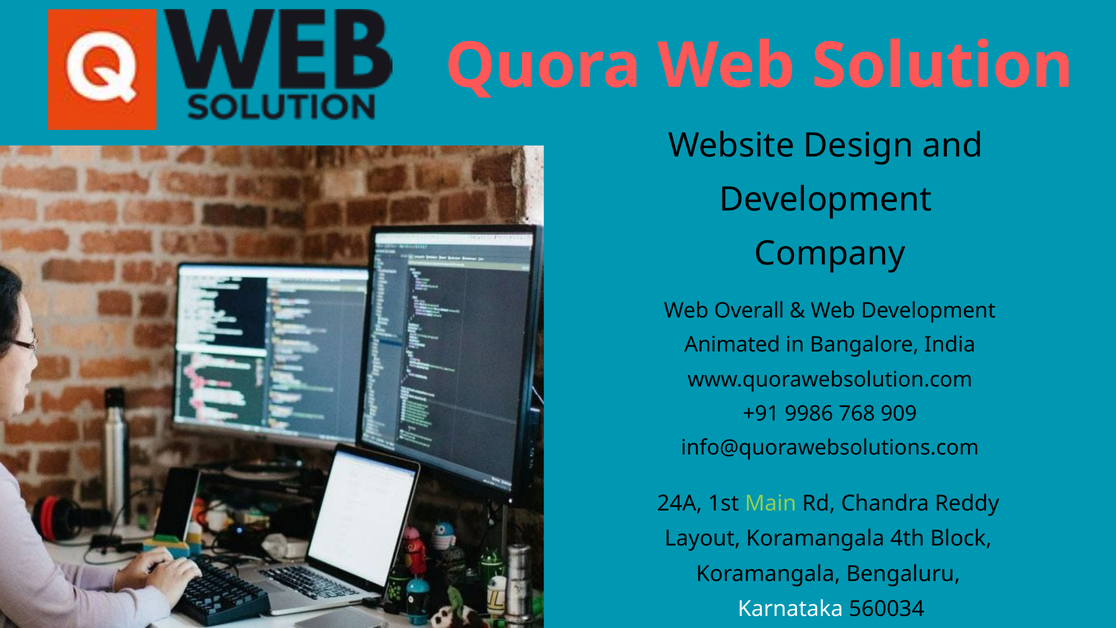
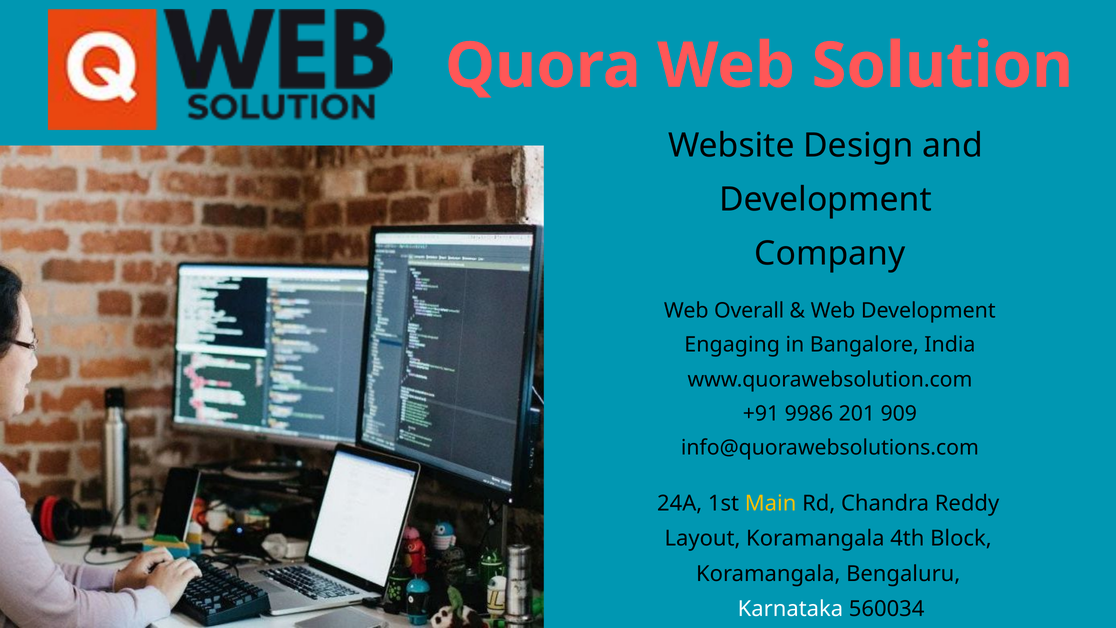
Animated: Animated -> Engaging
768: 768 -> 201
Main colour: light green -> yellow
